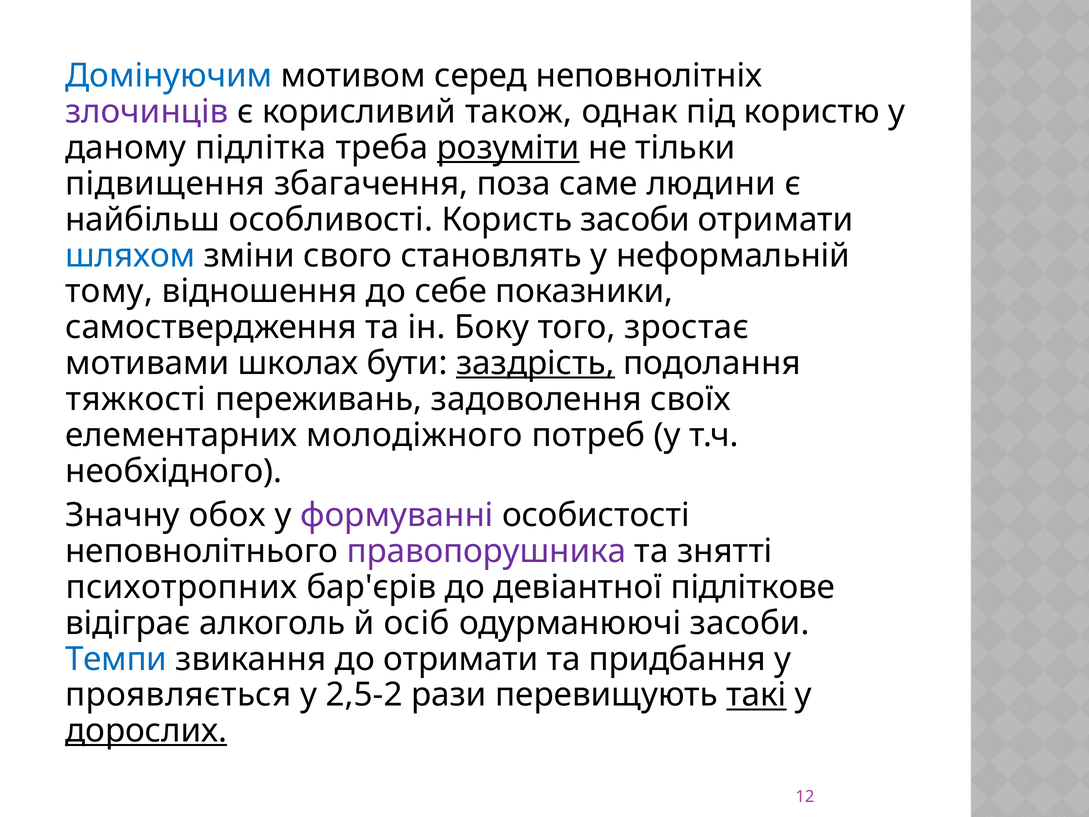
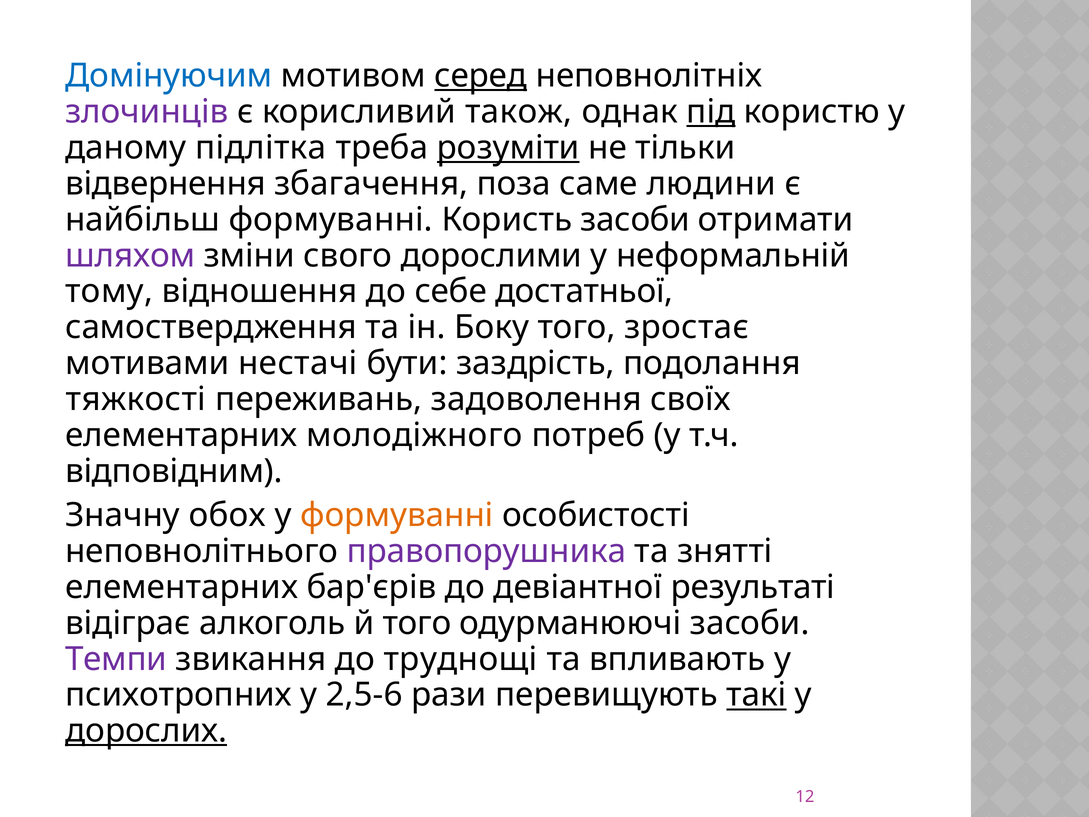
серед underline: none -> present
під underline: none -> present
підвищення: підвищення -> відвернення
найбільш особливості: особливості -> формуванні
шляхом colour: blue -> purple
становлять: становлять -> дорослими
показники: показники -> достатньої
школах: школах -> нестачі
заздрість underline: present -> none
необхідного: необхідного -> відповідним
формуванні at (397, 515) colour: purple -> orange
психотропних at (181, 587): психотропних -> елементарних
підліткове: підліткове -> результаті
й осіб: осіб -> того
Темпи colour: blue -> purple
до отримати: отримати -> труднощі
придбання: придбання -> впливають
проявляється: проявляється -> психотропних
2,5-2: 2,5-2 -> 2,5-6
